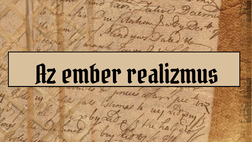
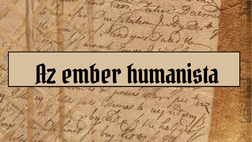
realizmus: realizmus -> humanista
